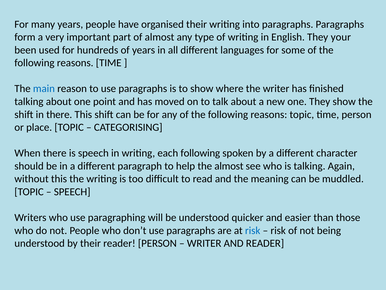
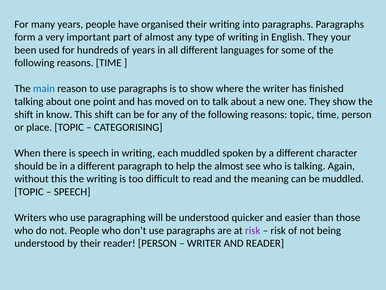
in there: there -> know
each following: following -> muddled
risk at (253, 230) colour: blue -> purple
